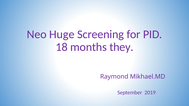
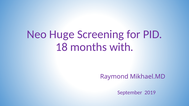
they: they -> with
